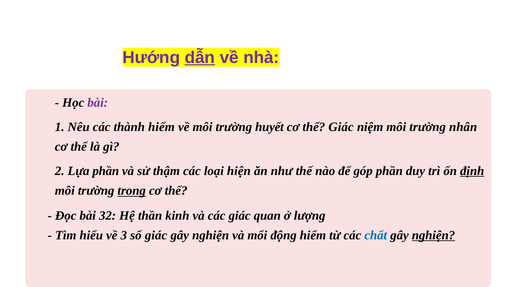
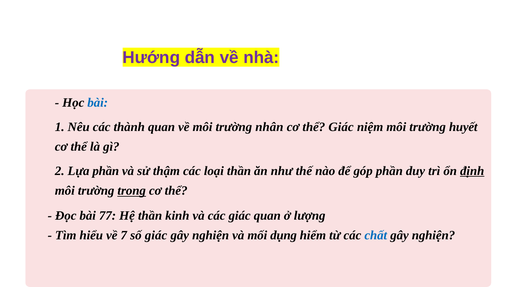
dẫn underline: present -> none
bài at (98, 103) colour: purple -> blue
thành hiểm: hiểm -> quan
huyết: huyết -> nhân
nhân: nhân -> huyết
loại hiện: hiện -> thần
32: 32 -> 77
3: 3 -> 7
động: động -> dụng
nghiện at (433, 235) underline: present -> none
